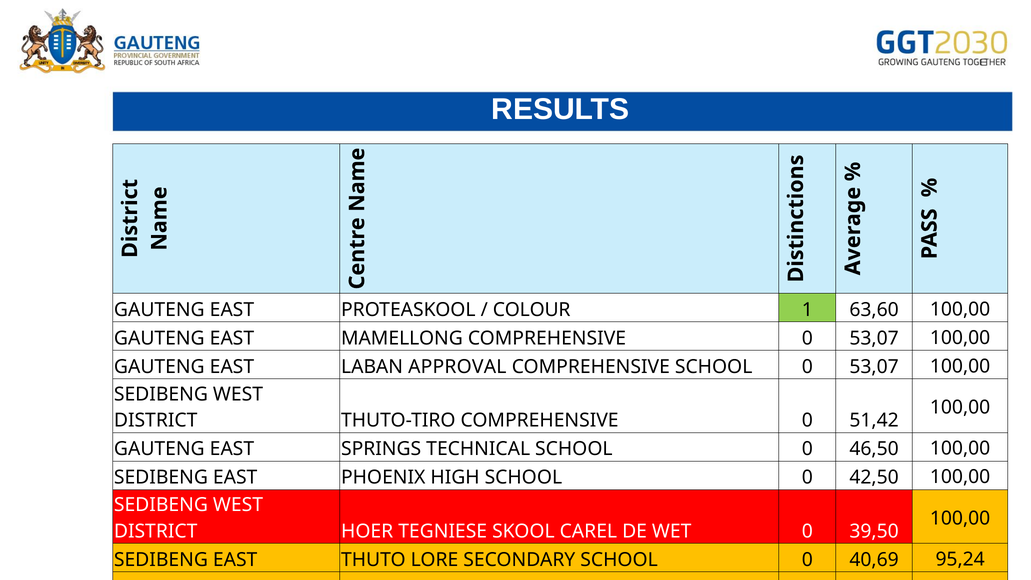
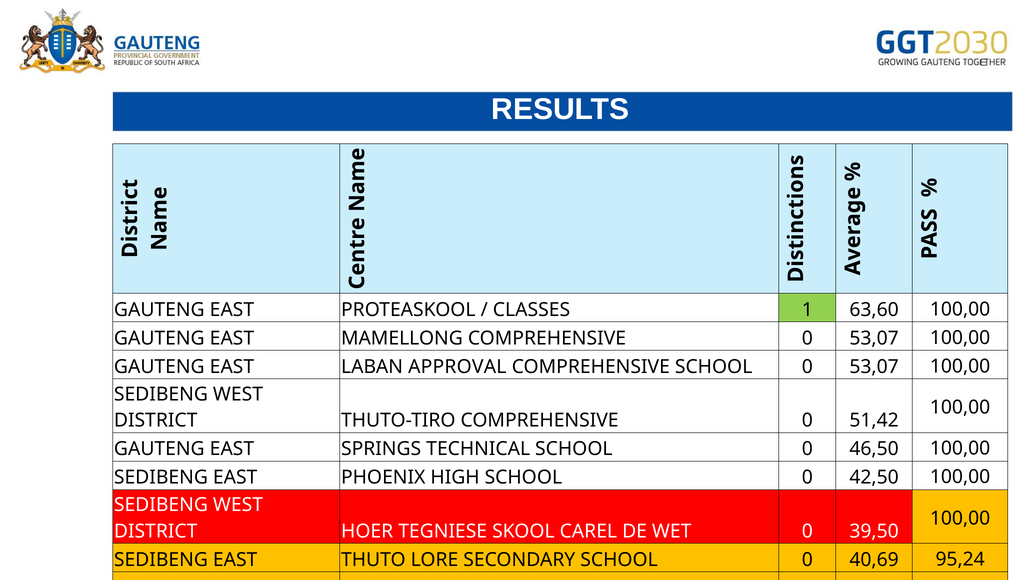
COLOUR: COLOUR -> CLASSES
